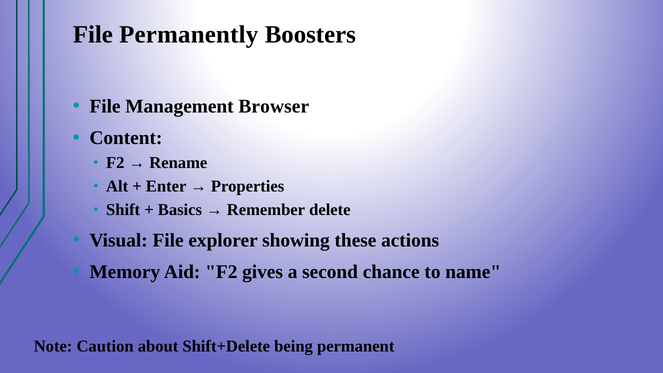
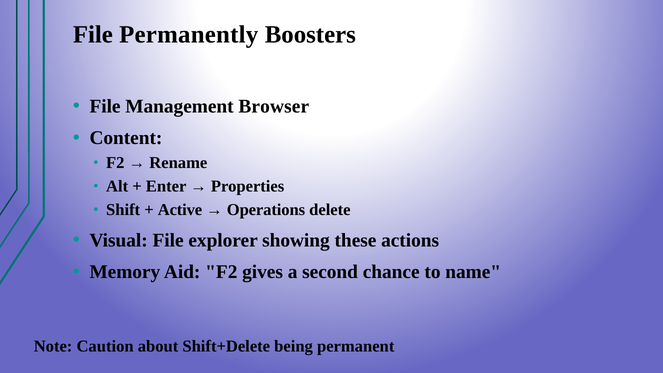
Basics: Basics -> Active
Remember: Remember -> Operations
